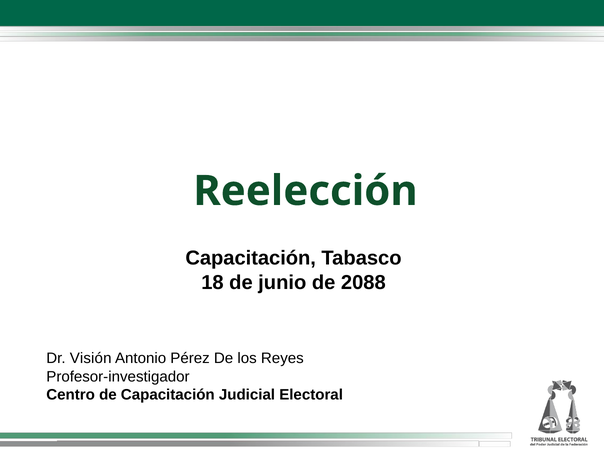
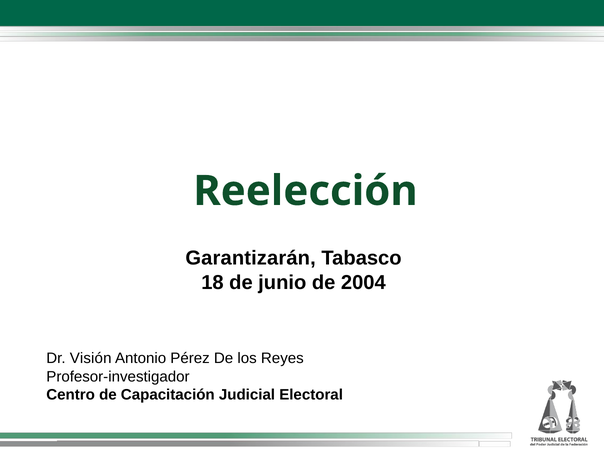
Capacitación at (251, 258): Capacitación -> Garantizarán
2088: 2088 -> 2004
